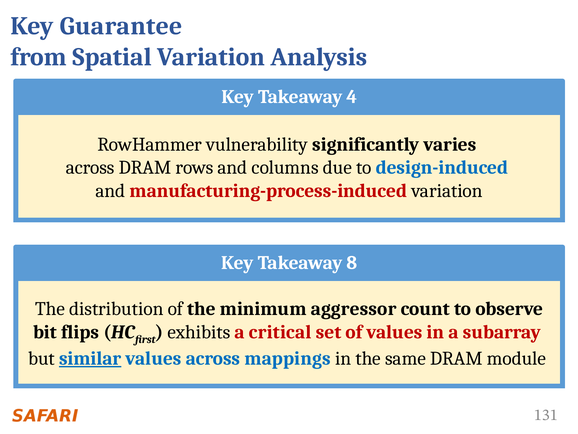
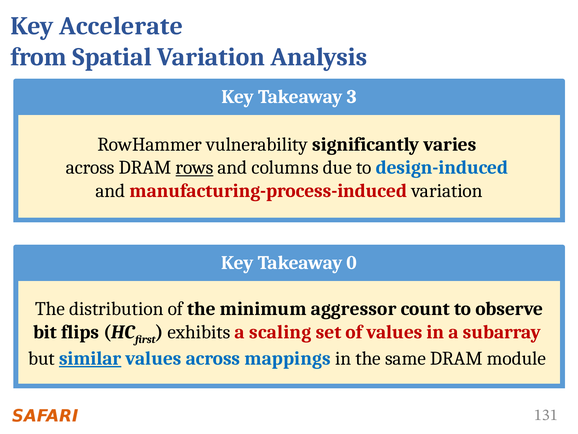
Guarantee: Guarantee -> Accelerate
4: 4 -> 3
rows underline: none -> present
8: 8 -> 0
critical: critical -> scaling
